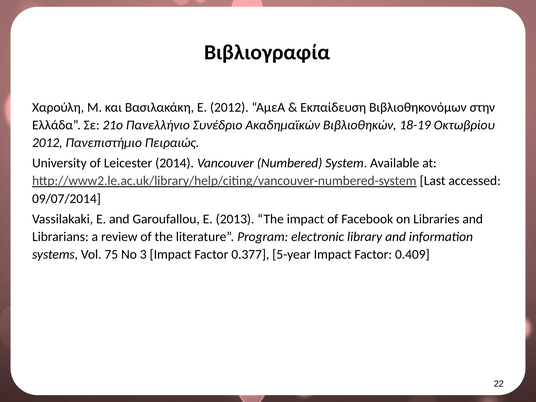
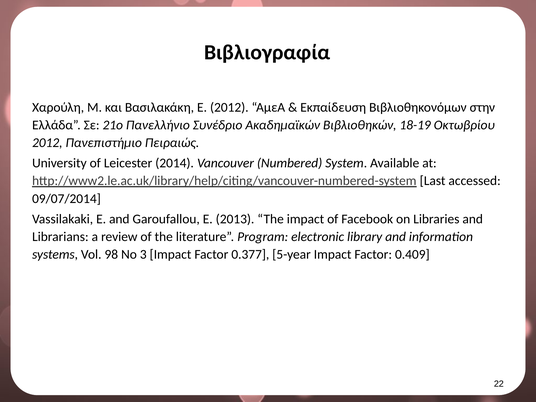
75: 75 -> 98
